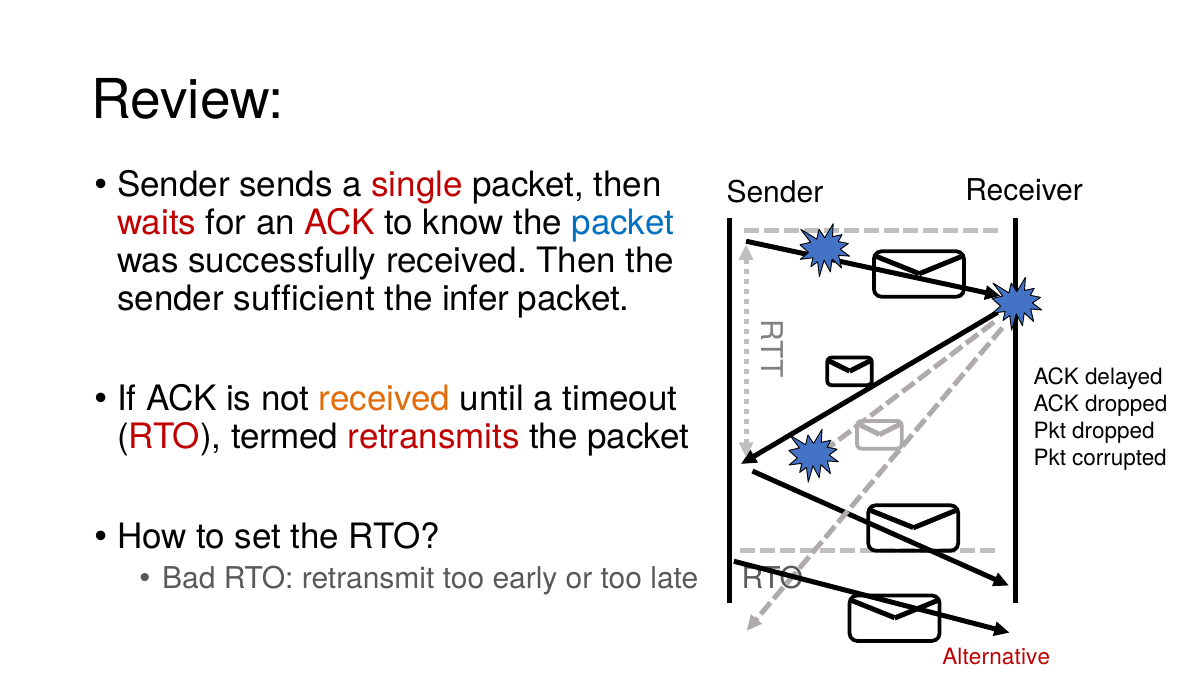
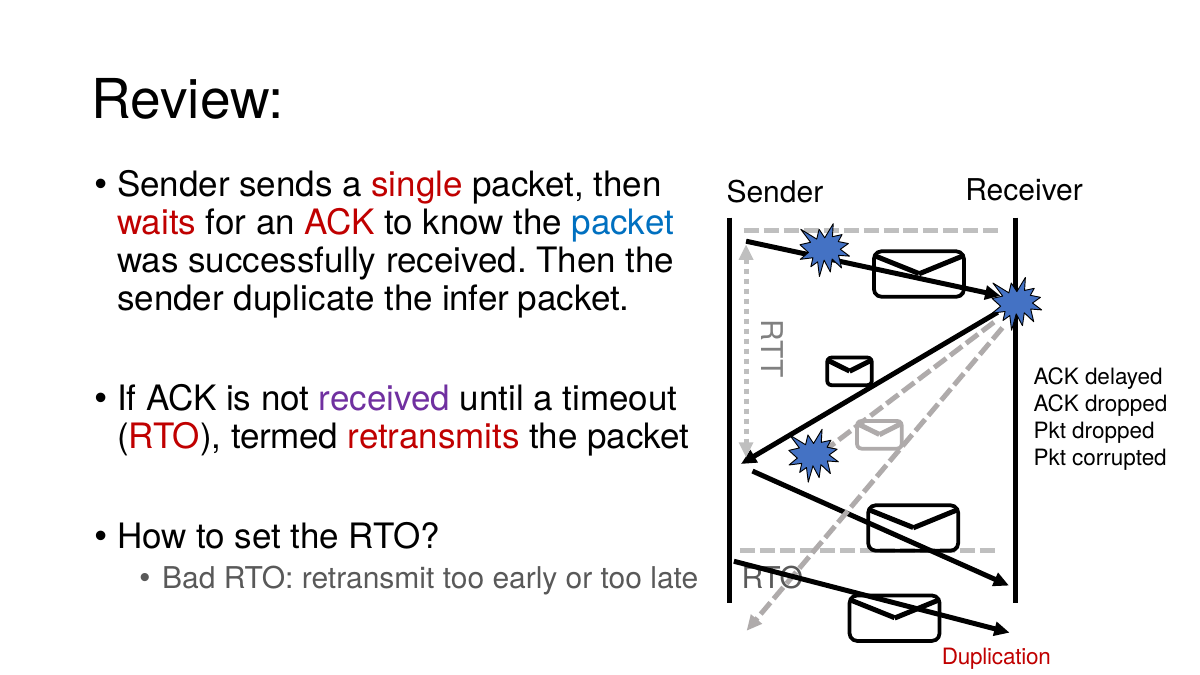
sufficient: sufficient -> duplicate
received at (385, 399) colour: orange -> purple
Alternative: Alternative -> Duplication
